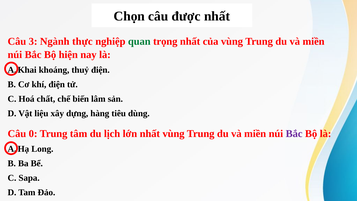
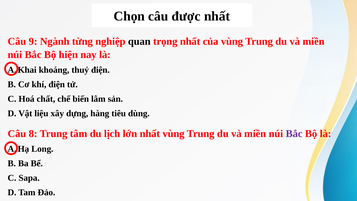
3: 3 -> 9
thực: thực -> từng
quan colour: green -> black
0: 0 -> 8
